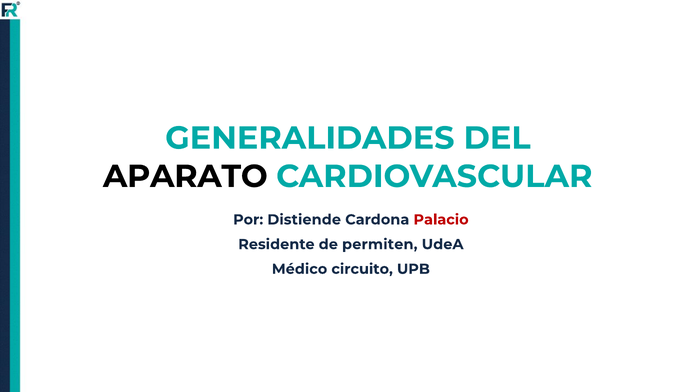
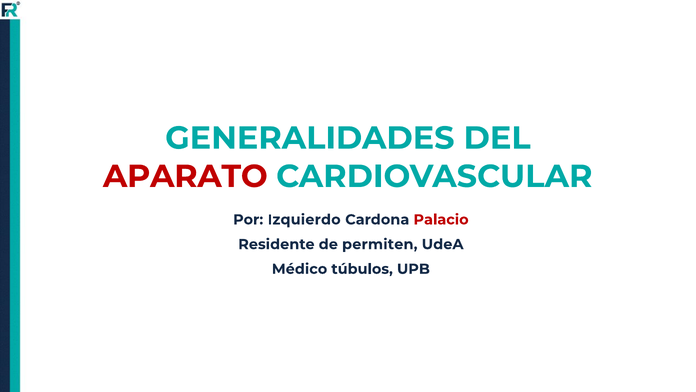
APARATO colour: black -> red
Distiende: Distiende -> Izquierdo
circuito: circuito -> túbulos
